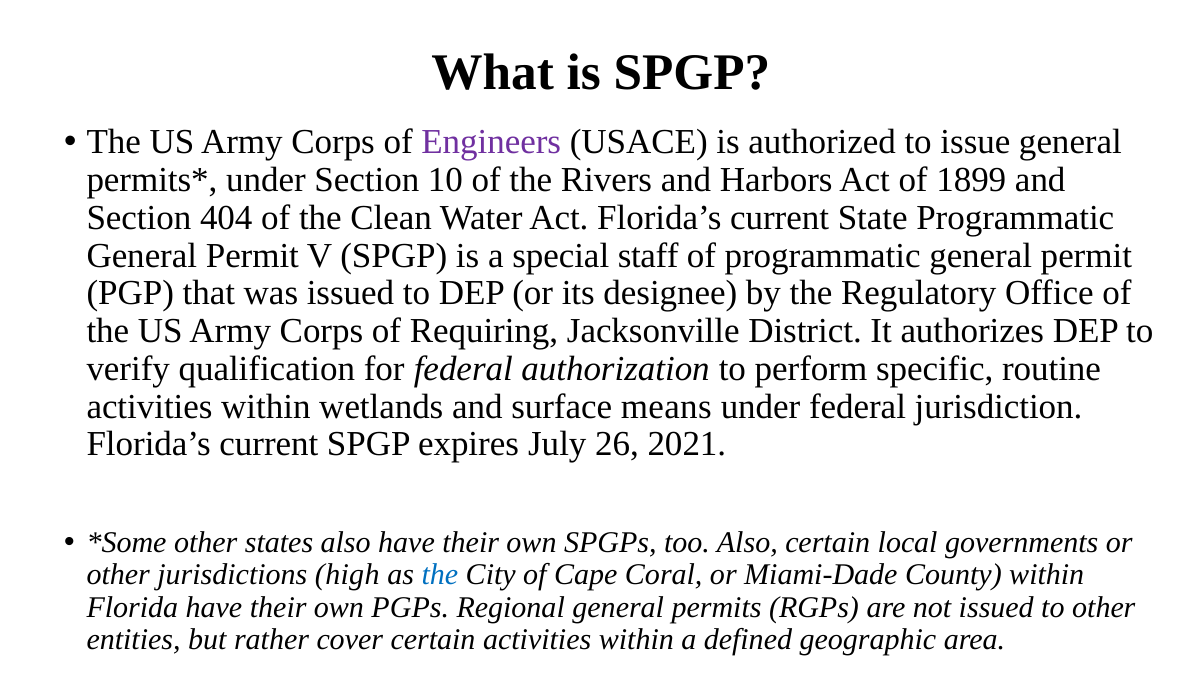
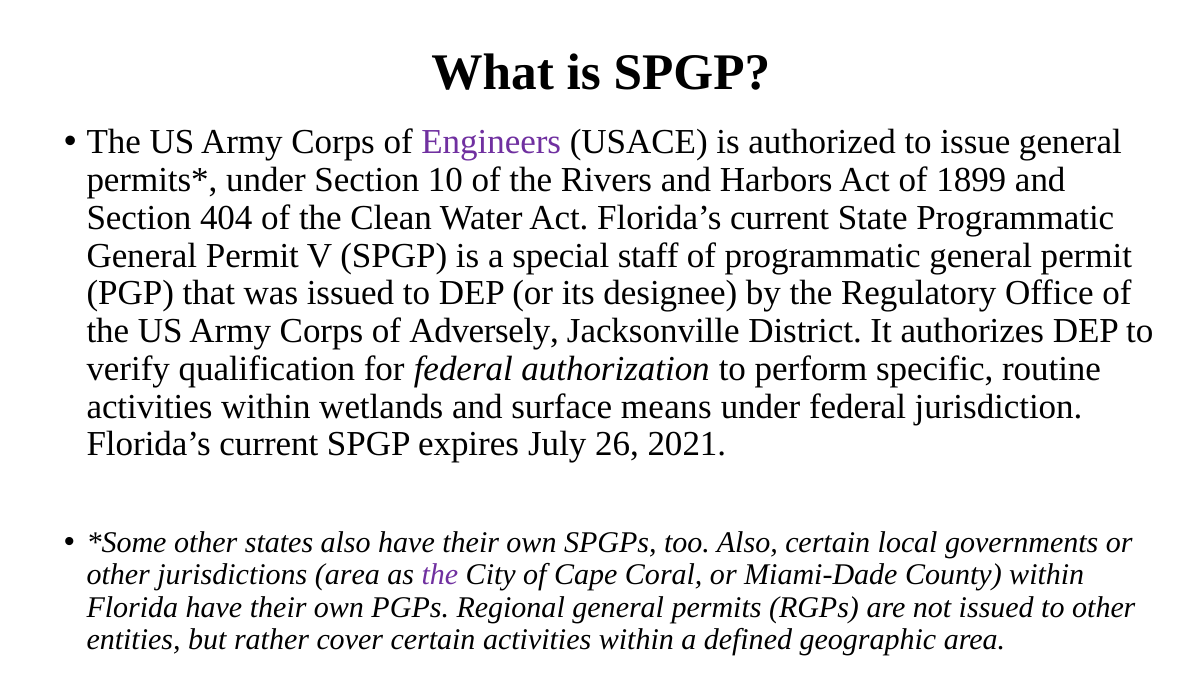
Requiring: Requiring -> Adversely
jurisdictions high: high -> area
the at (440, 574) colour: blue -> purple
